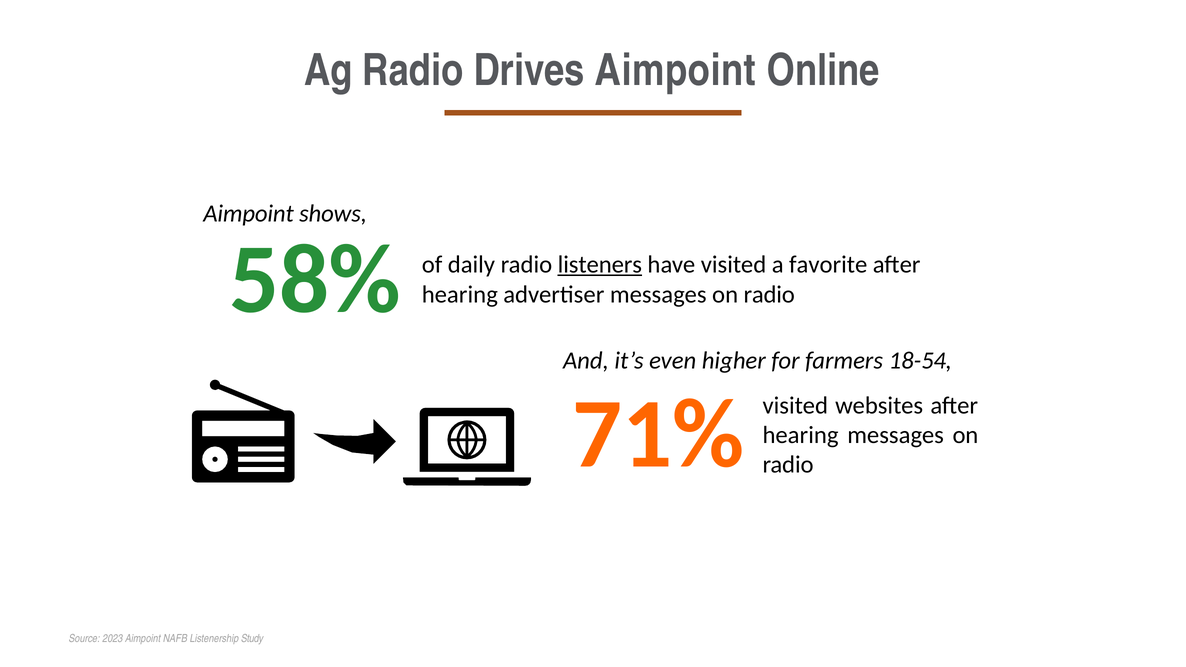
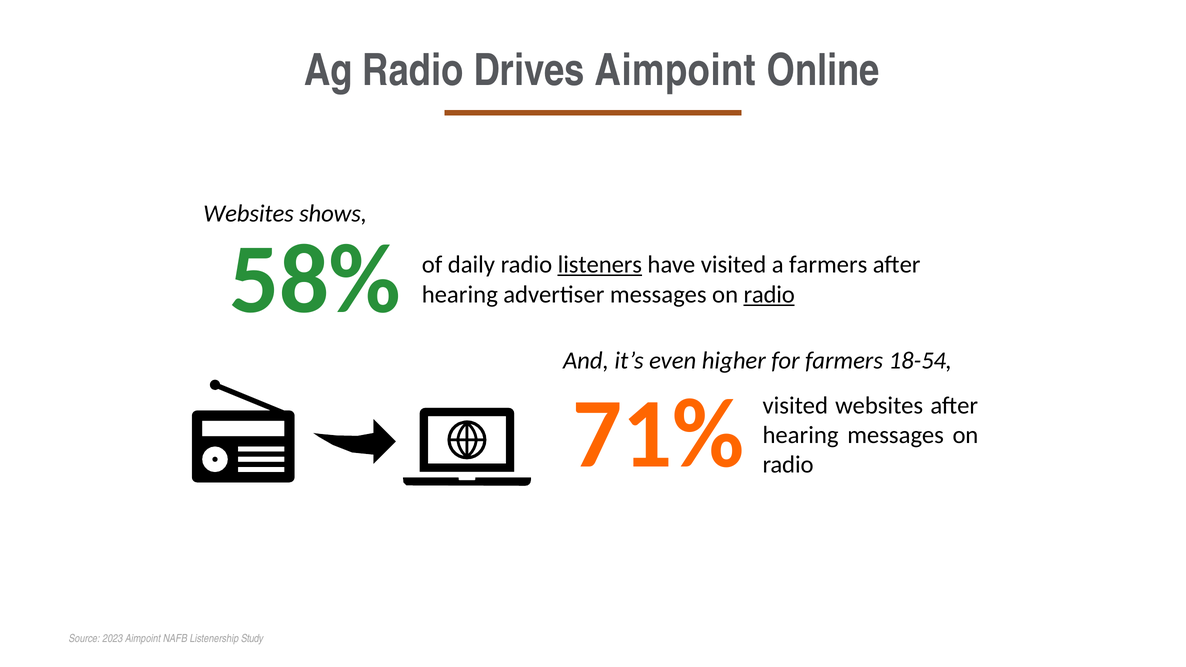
Aimpoint at (249, 213): Aimpoint -> Websites
a favorite: favorite -> farmers
radio at (769, 294) underline: none -> present
